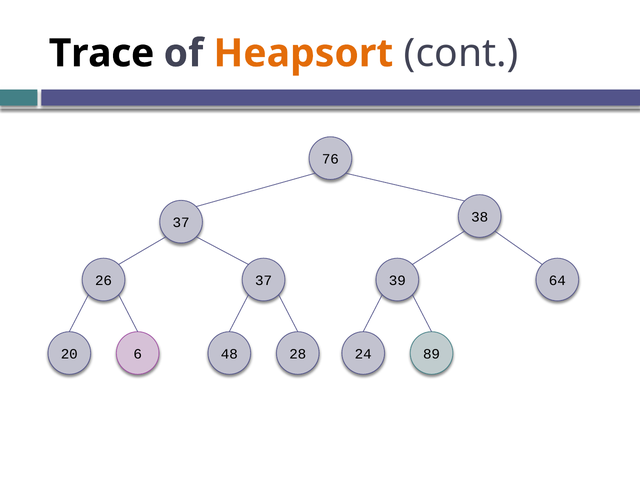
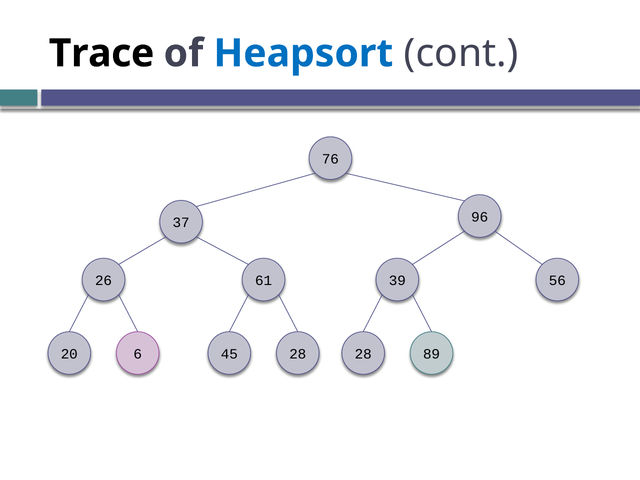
Heapsort colour: orange -> blue
38: 38 -> 96
26 37: 37 -> 61
64: 64 -> 56
48: 48 -> 45
28 24: 24 -> 28
